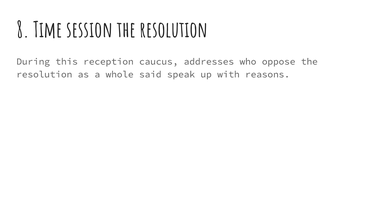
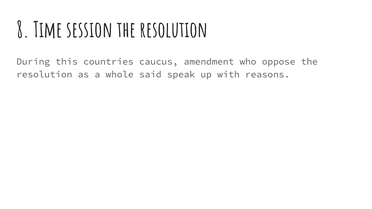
reception: reception -> countries
addresses: addresses -> amendment
